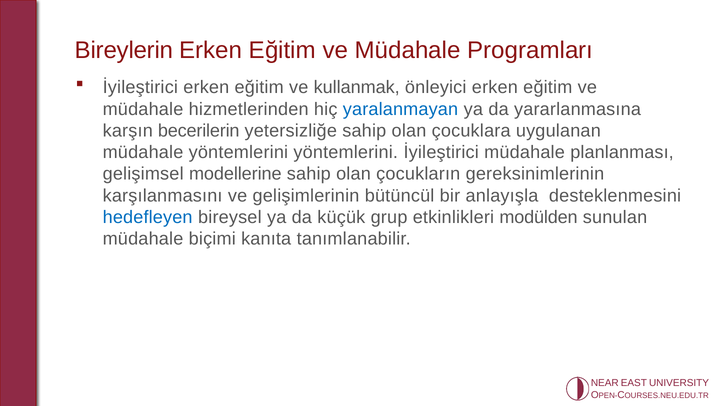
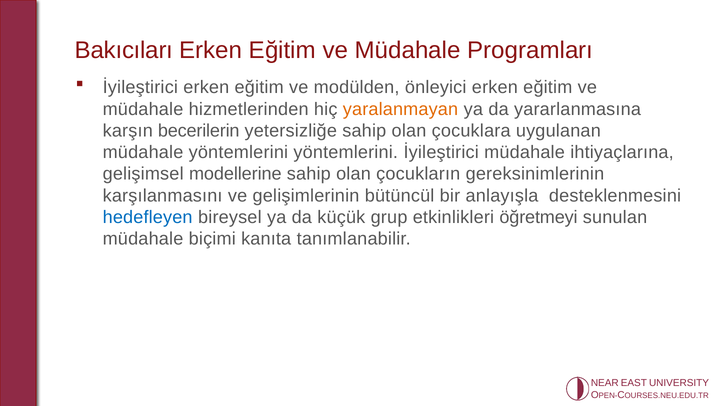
Bireylerin: Bireylerin -> Bakıcıları
kullanmak: kullanmak -> modülden
yaralanmayan colour: blue -> orange
planlanması: planlanması -> ihtiyaçlarına
modülden: modülden -> öğretmeyi
